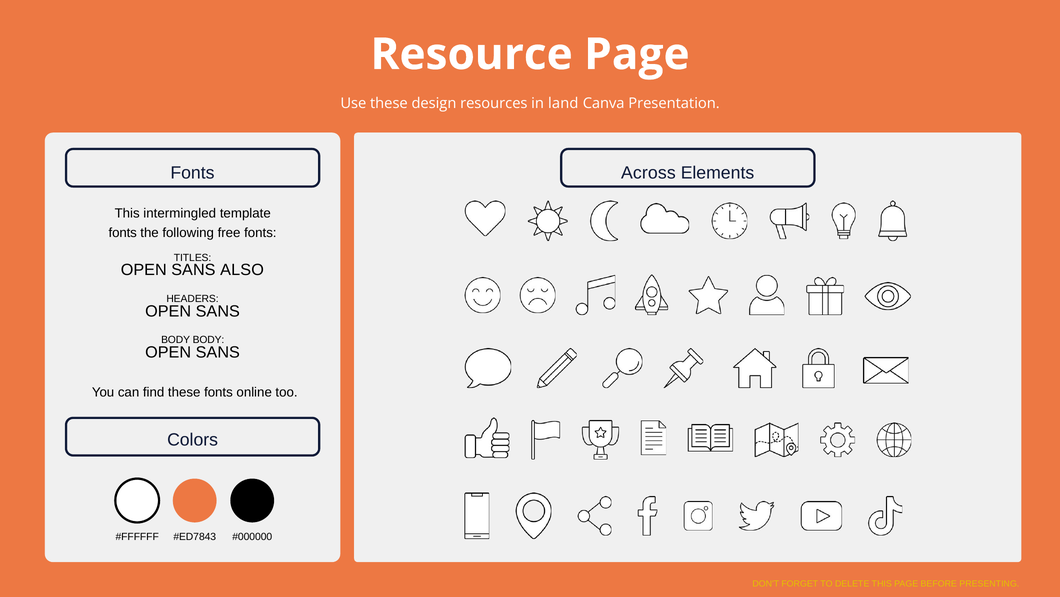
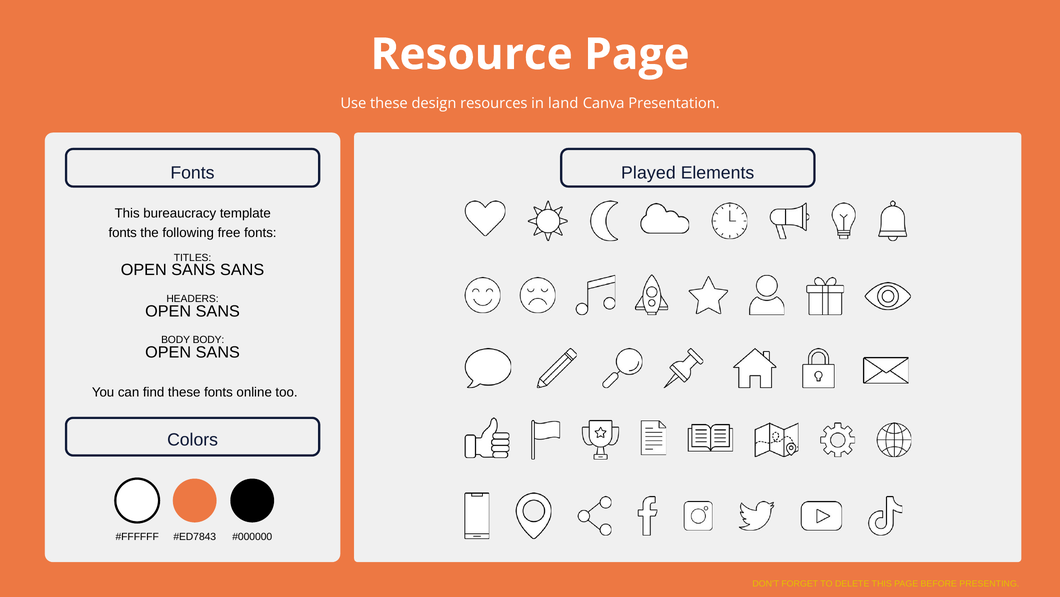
Across: Across -> Played
intermingled: intermingled -> bureaucracy
SANS ALSO: ALSO -> SANS
